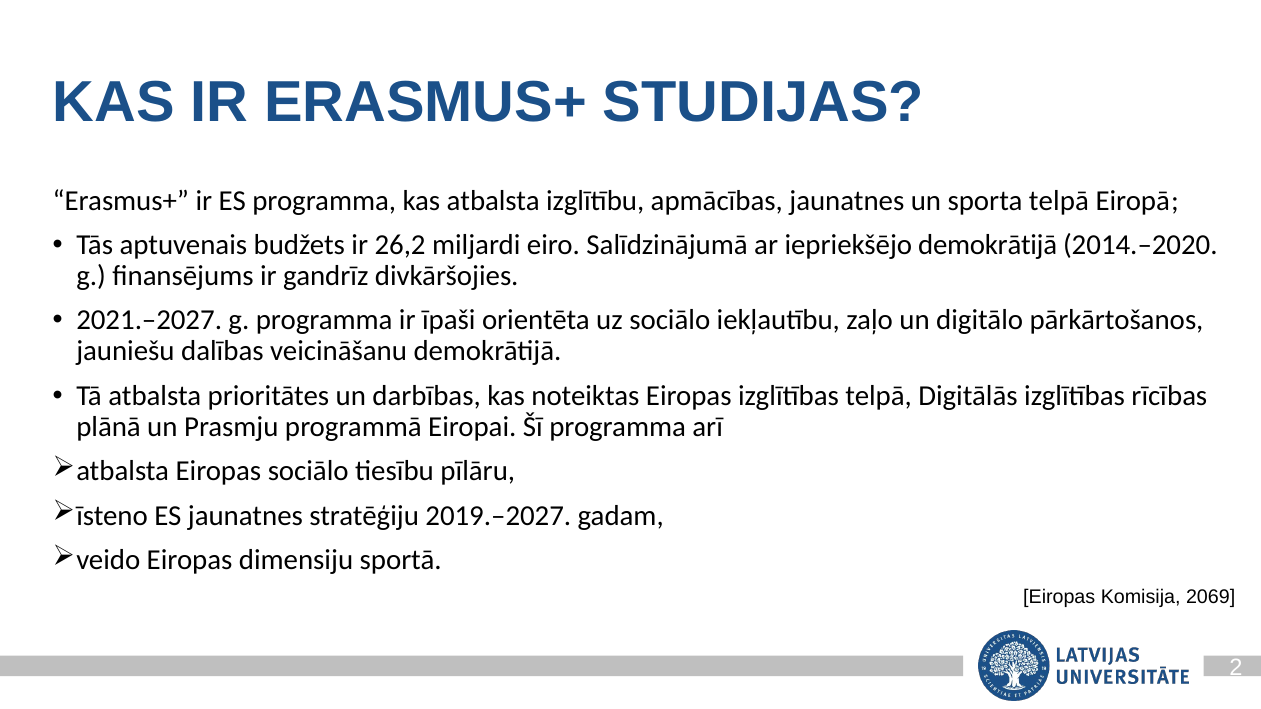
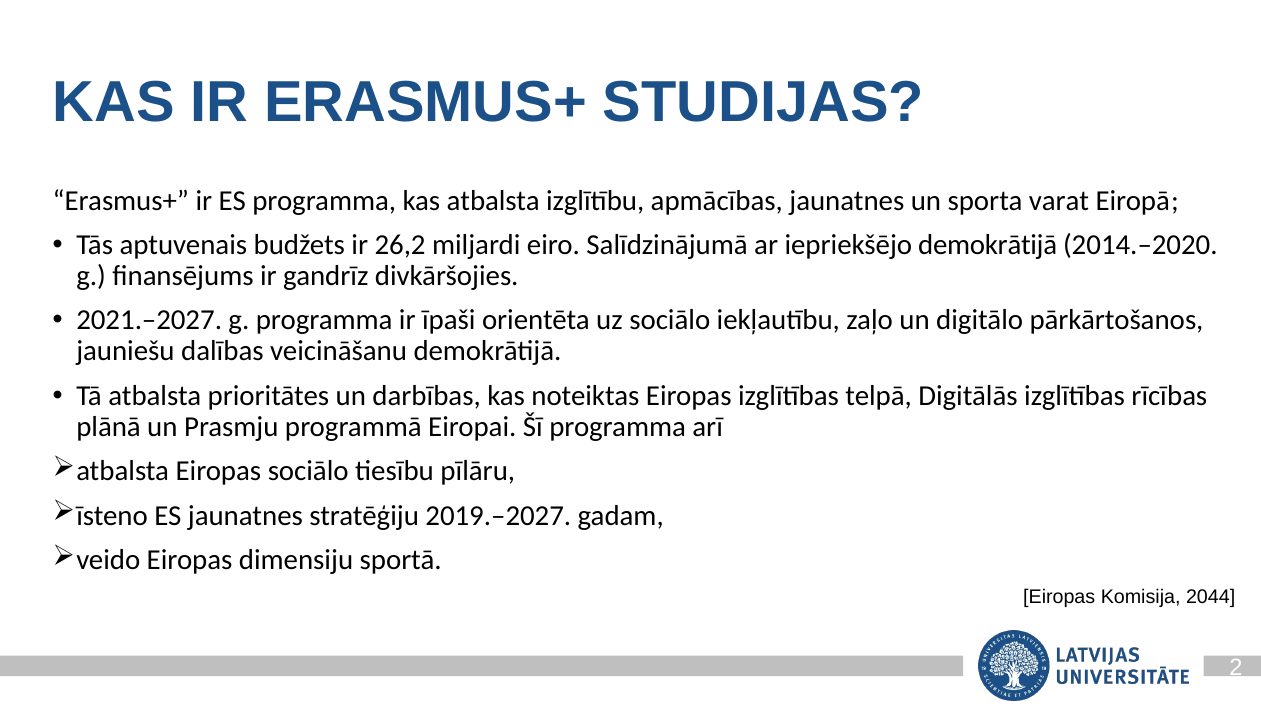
sporta telpā: telpā -> varat
2069: 2069 -> 2044
